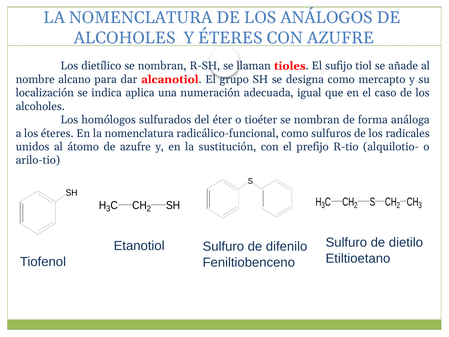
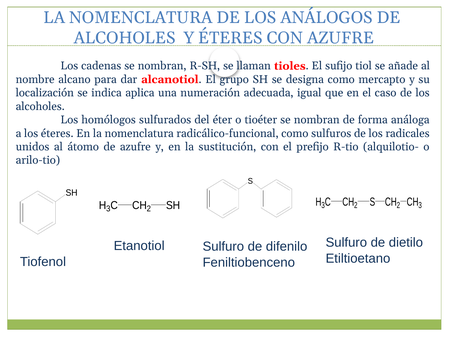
dietílico: dietílico -> cadenas
